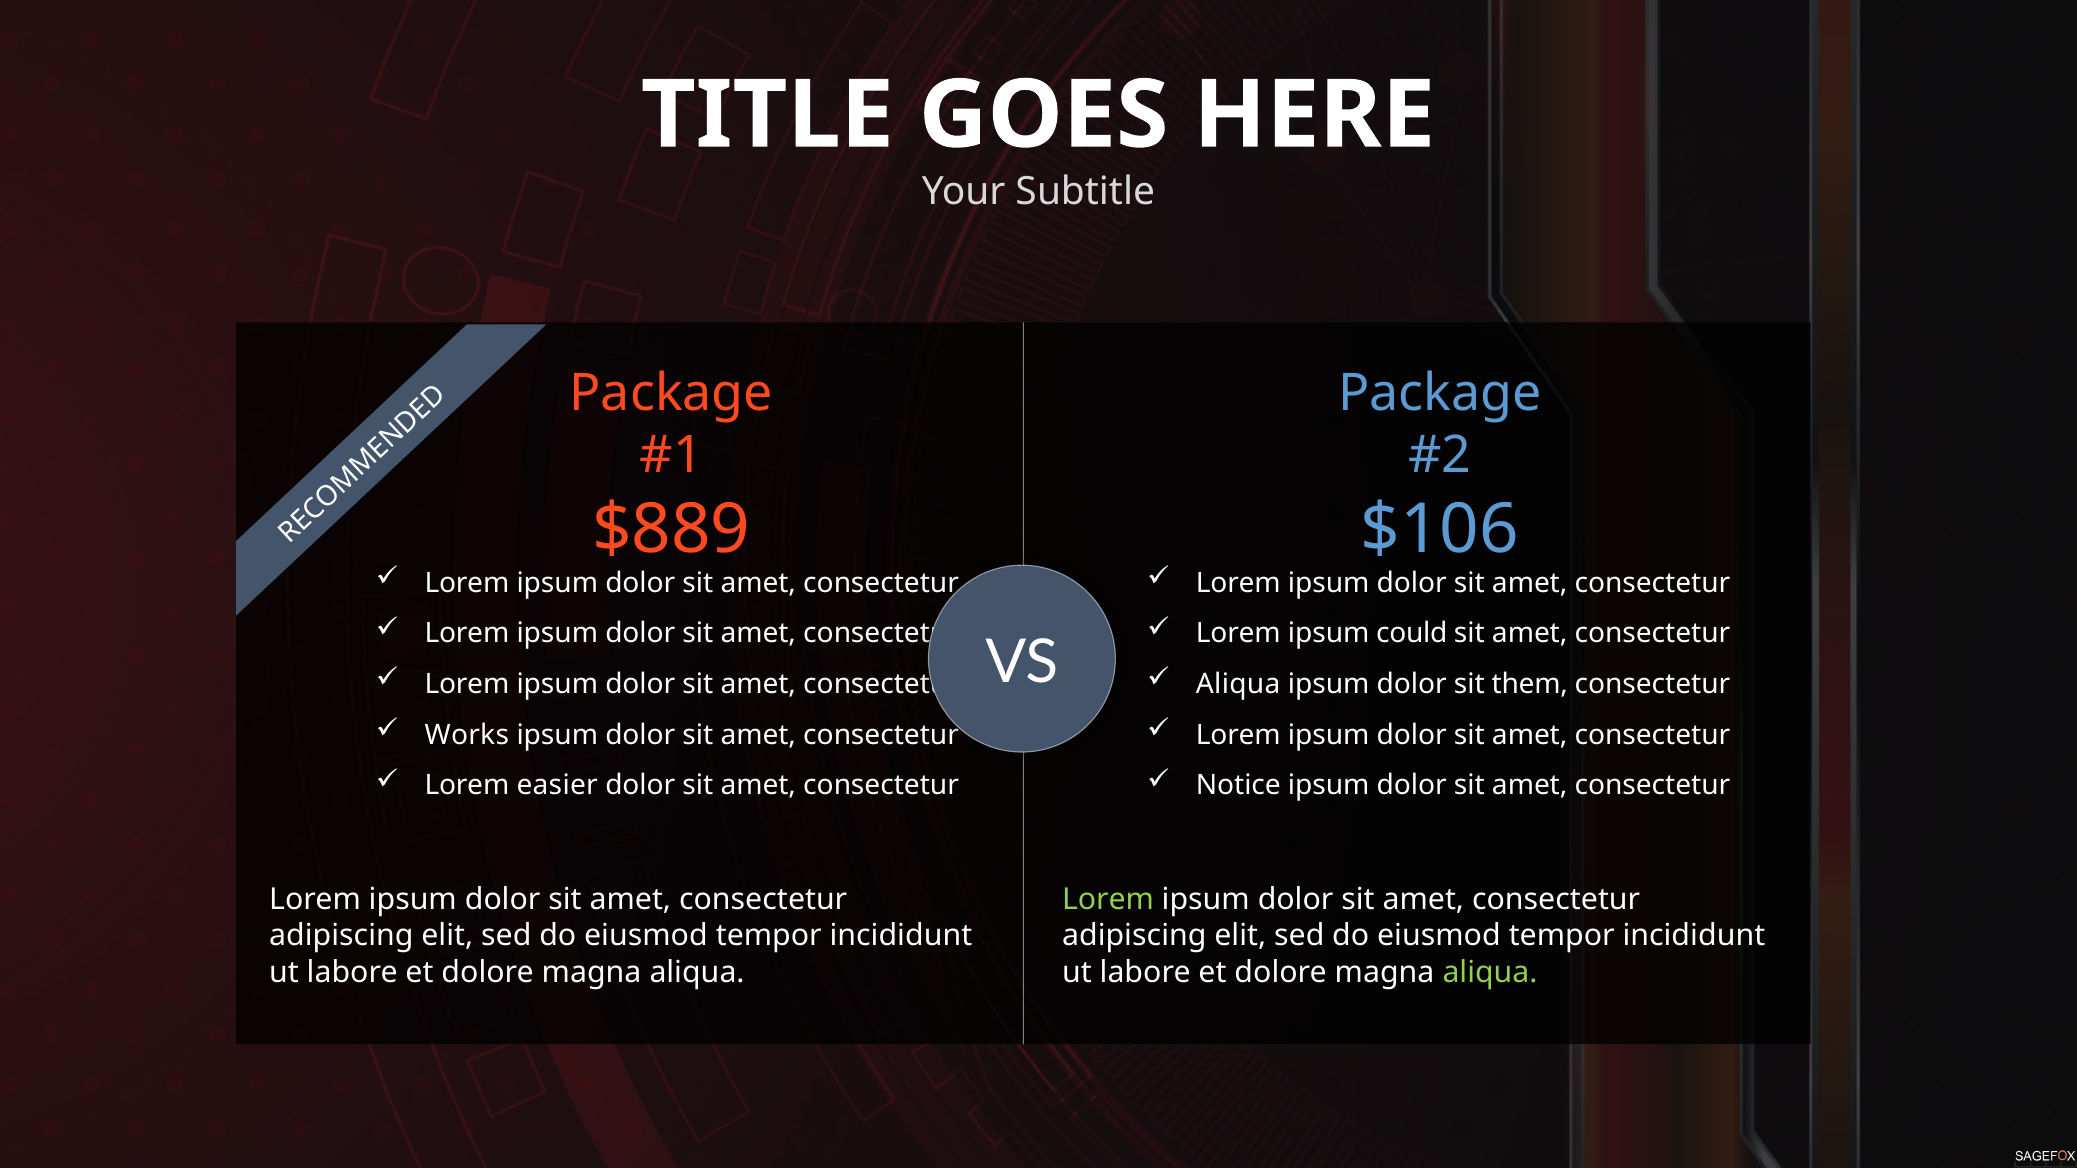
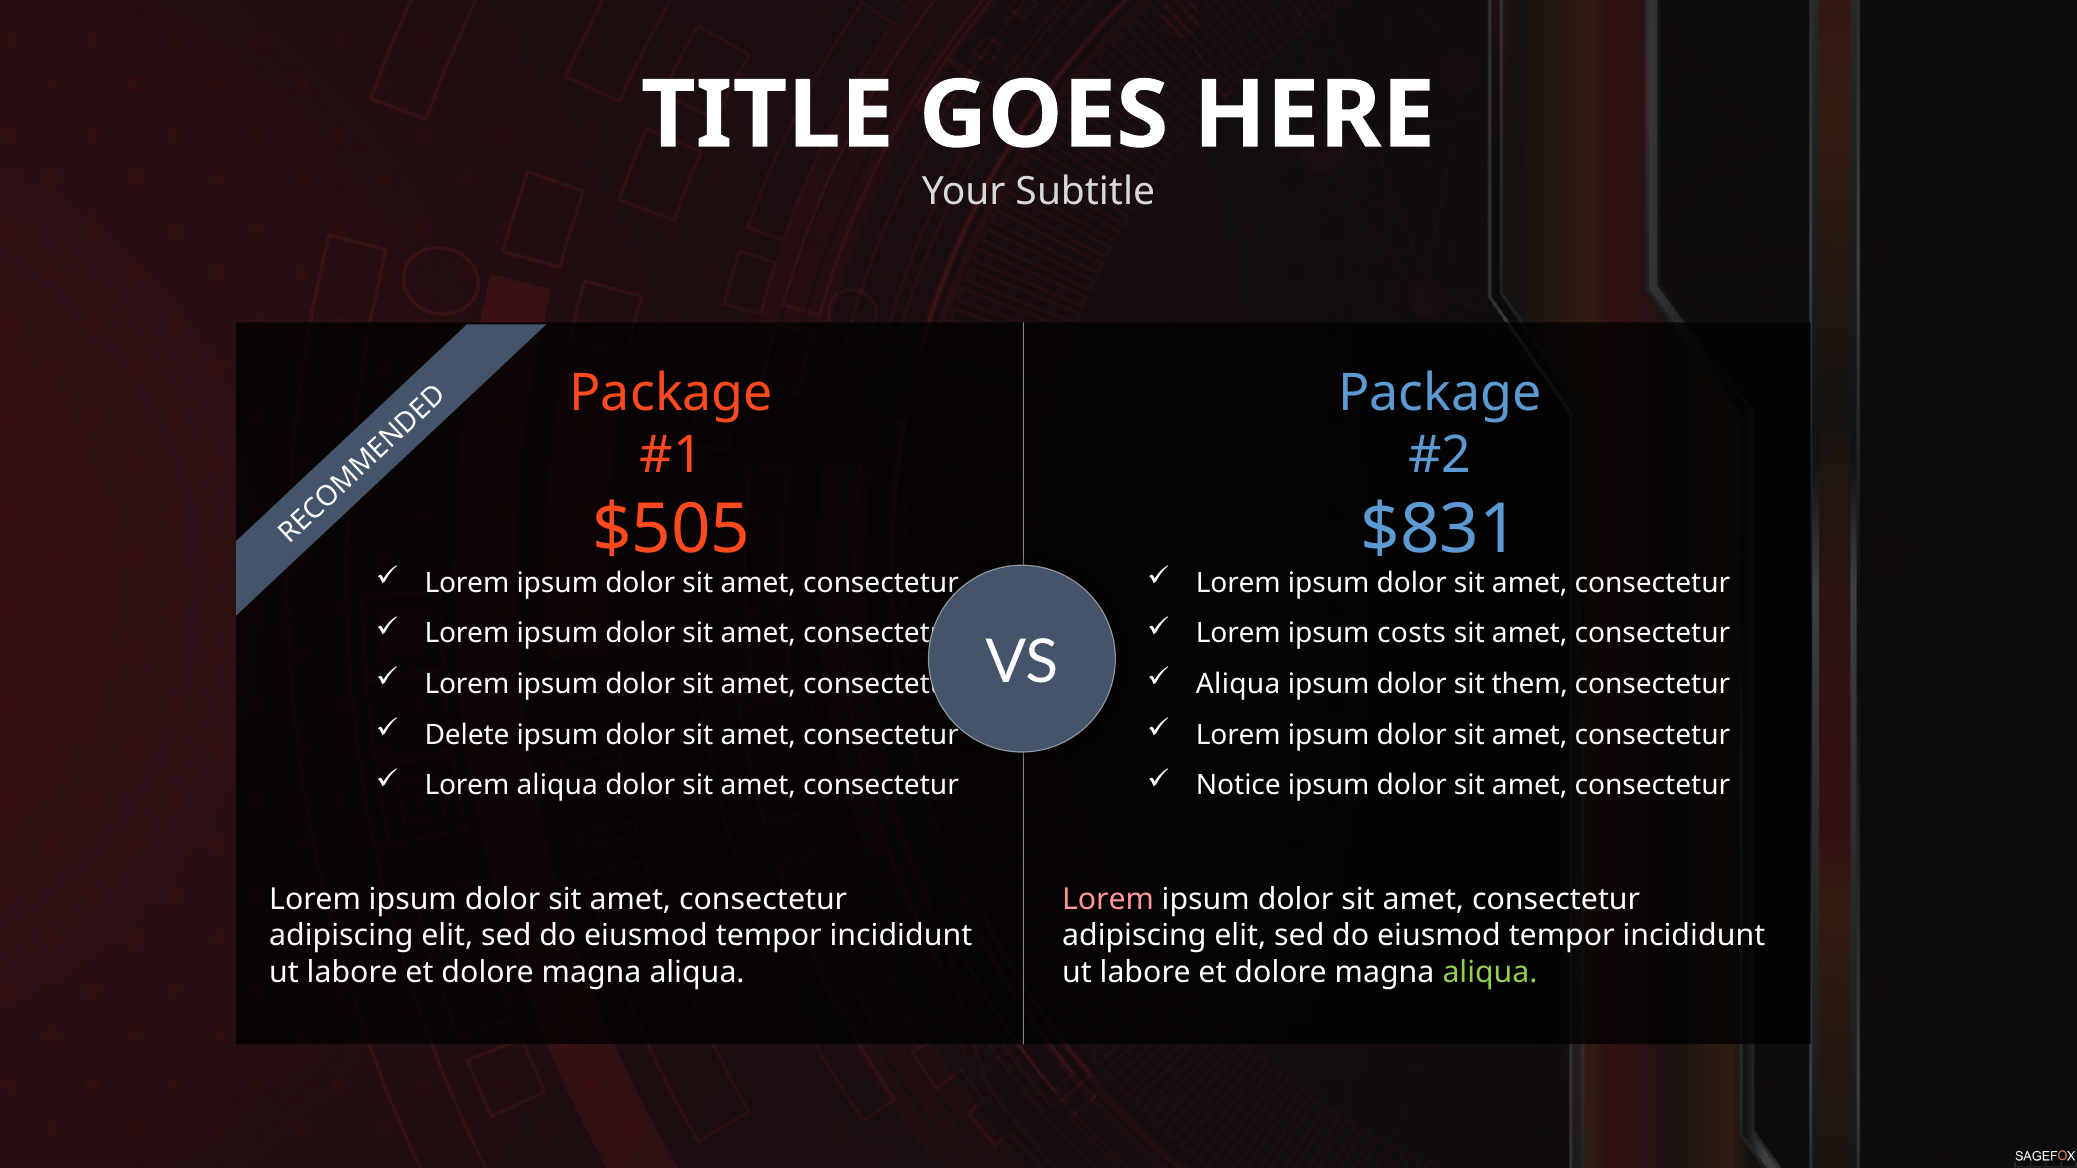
$889: $889 -> $505
$106: $106 -> $831
could: could -> costs
Works: Works -> Delete
Lorem easier: easier -> aliqua
Lorem at (1108, 900) colour: light green -> pink
